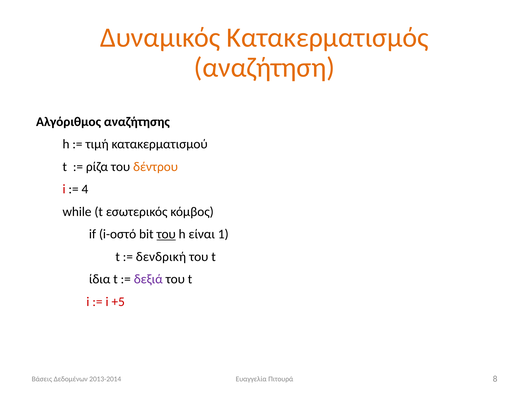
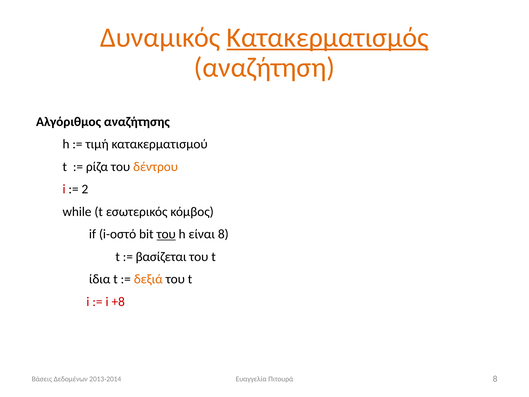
Κατακερματισμός underline: none -> present
4: 4 -> 2
είναι 1: 1 -> 8
δενδρική: δενδρική -> βασίζεται
δεξιά colour: purple -> orange
+5: +5 -> +8
